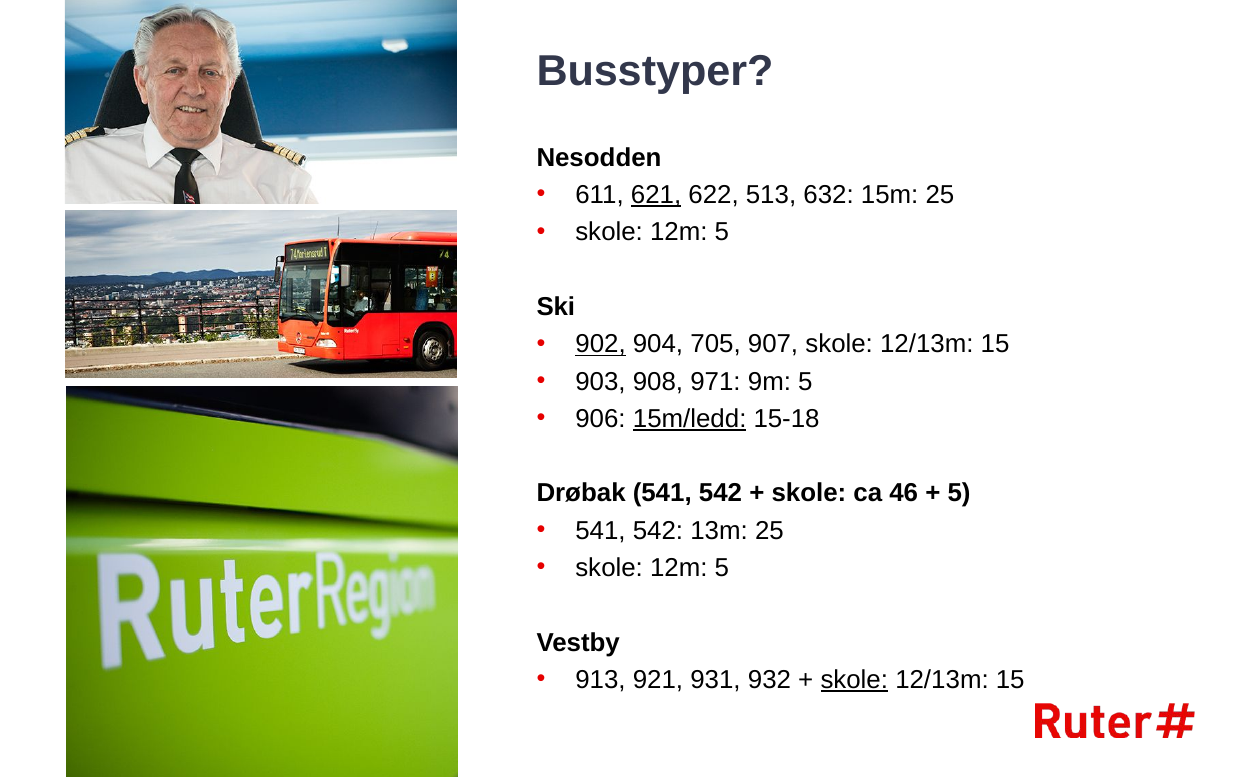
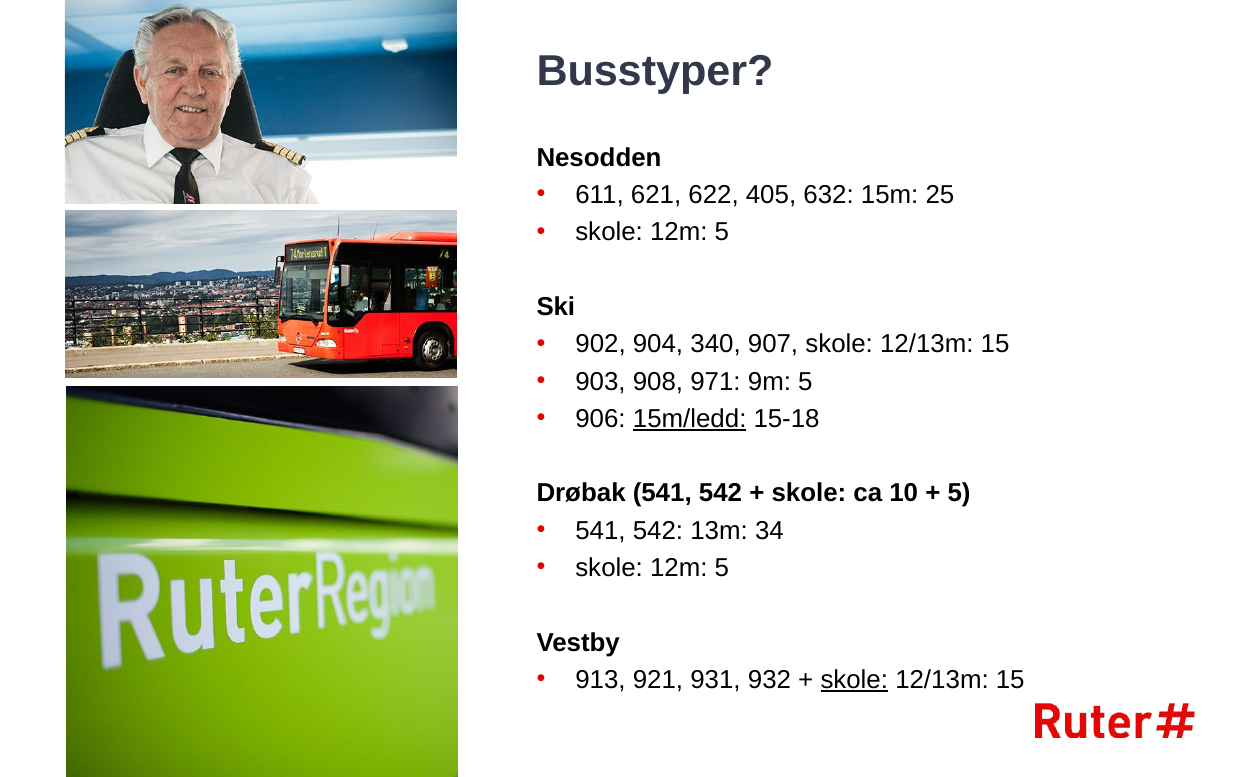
621 underline: present -> none
513: 513 -> 405
902 underline: present -> none
705: 705 -> 340
46: 46 -> 10
13m 25: 25 -> 34
